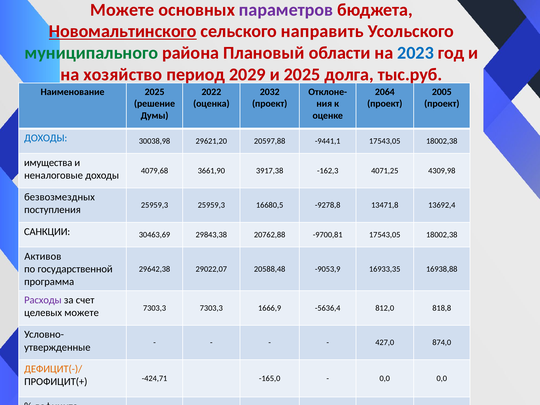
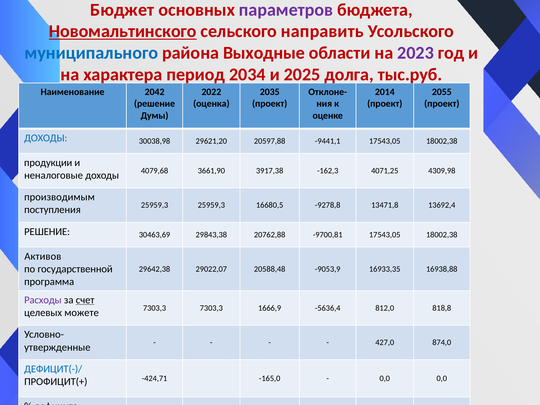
Можете at (122, 10): Можете -> Бюджет
муниципального colour: green -> blue
Плановый: Плановый -> Выходные
2023 colour: blue -> purple
хозяйство: хозяйство -> характера
2029: 2029 -> 2034
Наименование 2025: 2025 -> 2042
2032: 2032 -> 2035
2064: 2064 -> 2014
2005: 2005 -> 2055
имущества: имущества -> продукции
безвозмездных: безвозмездных -> производимым
САНКЦИИ at (47, 232): САНКЦИИ -> РЕШЕНИЕ
счет underline: none -> present
ДЕФИЦИТ(-)/ colour: orange -> blue
